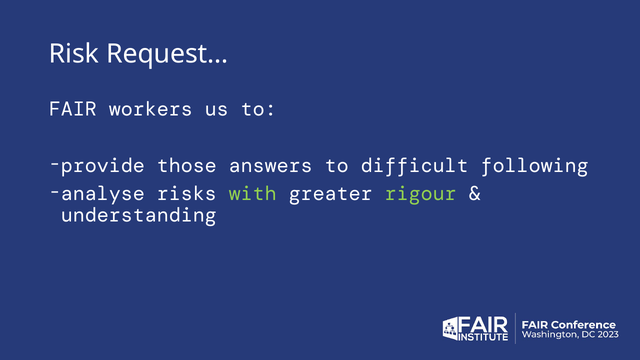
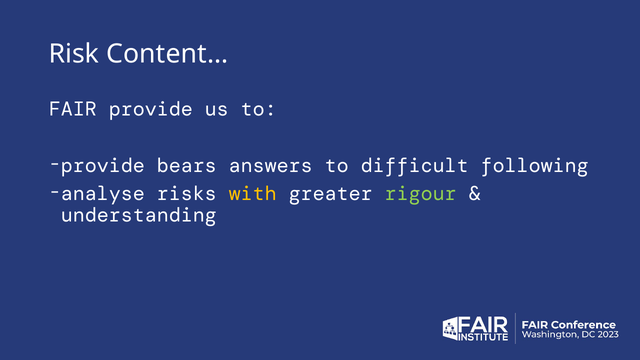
Request…: Request… -> Content…
FAIR workers: workers -> provide
those: those -> bears
with colour: light green -> yellow
